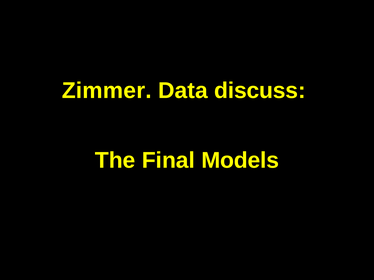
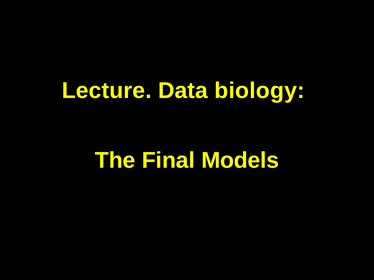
Zimmer: Zimmer -> Lecture
discuss: discuss -> biology
